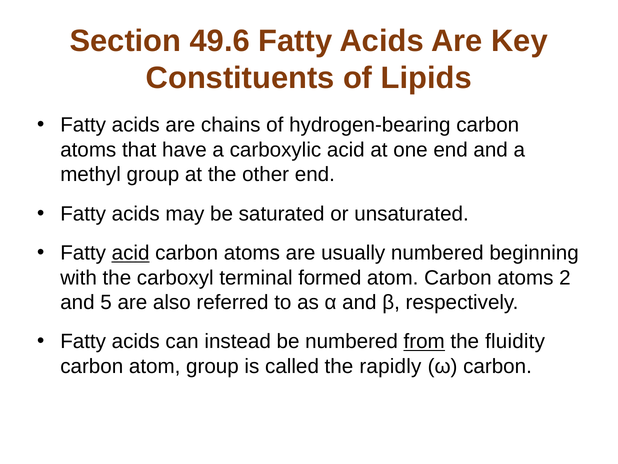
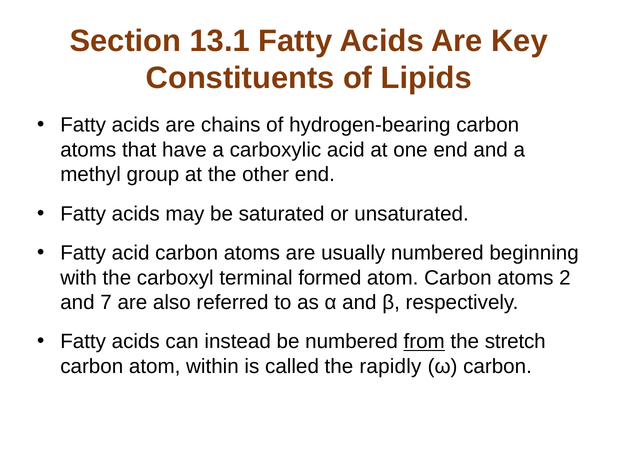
49.6: 49.6 -> 13.1
acid at (131, 253) underline: present -> none
5: 5 -> 7
fluidity: fluidity -> stretch
atom group: group -> within
